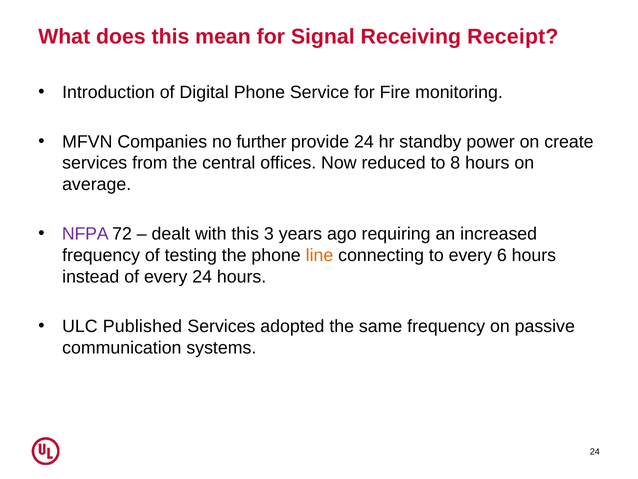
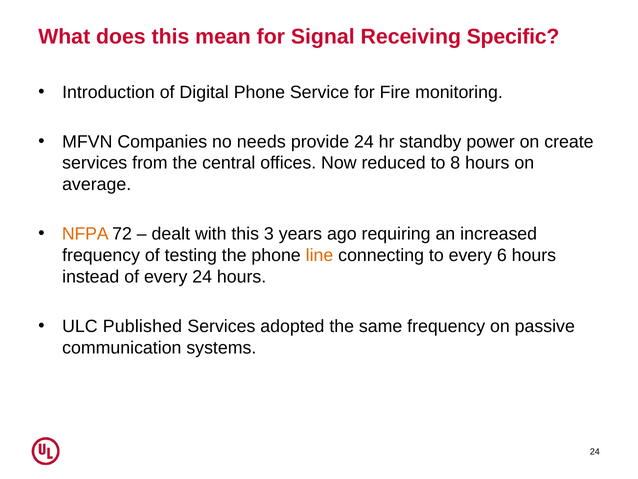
Receipt: Receipt -> Specific
further: further -> needs
NFPA colour: purple -> orange
